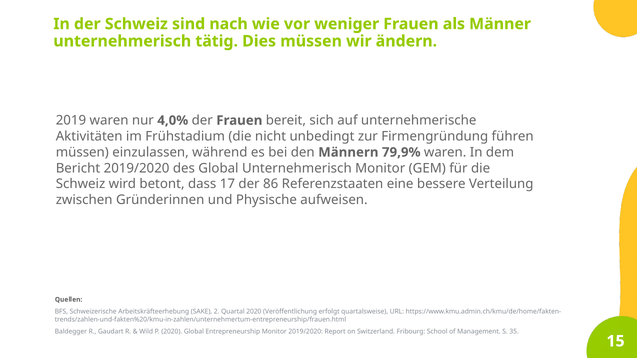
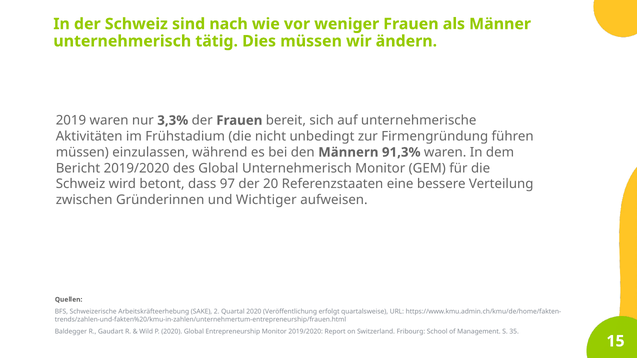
4,0%: 4,0% -> 3,3%
79,9%: 79,9% -> 91,3%
17: 17 -> 97
86: 86 -> 20
Physische: Physische -> Wichtiger
